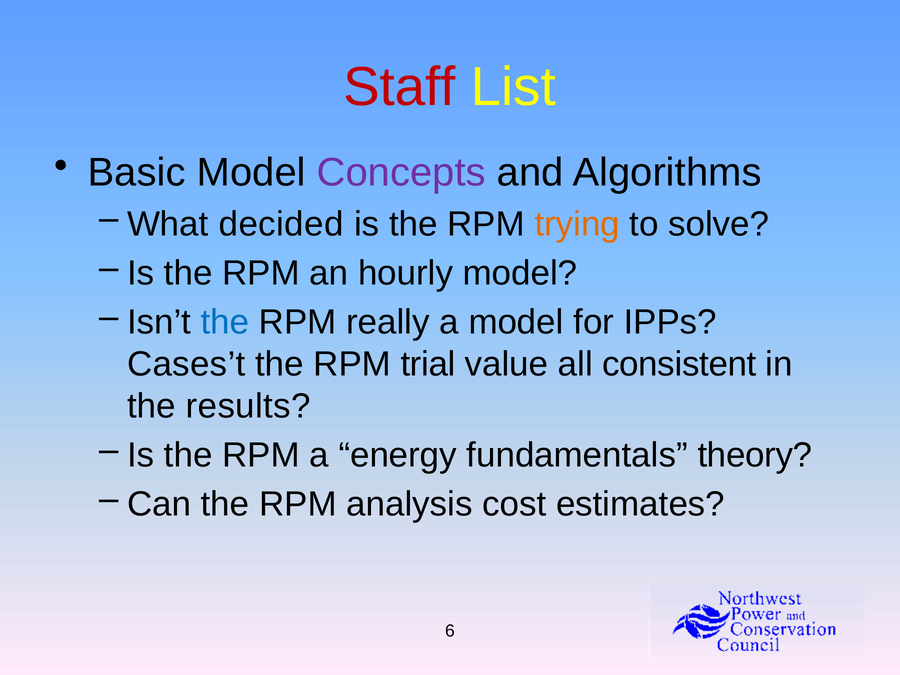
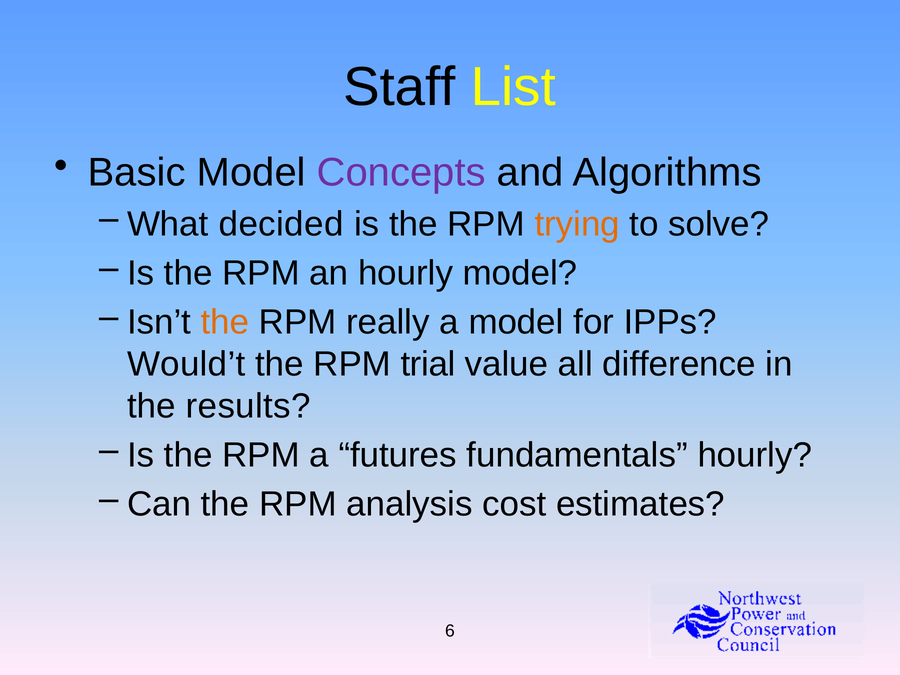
Staff colour: red -> black
the at (225, 322) colour: blue -> orange
Cases’t: Cases’t -> Would’t
consistent: consistent -> difference
energy: energy -> futures
fundamentals theory: theory -> hourly
